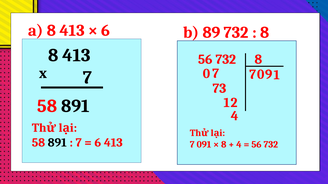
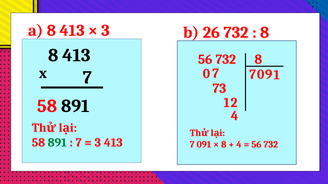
6 at (106, 31): 6 -> 3
89: 89 -> 26
891 at (57, 143) colour: black -> green
6 at (98, 143): 6 -> 3
